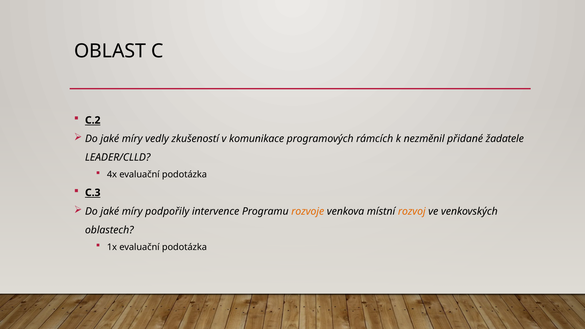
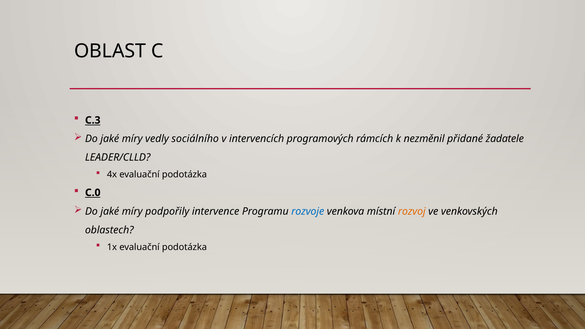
C.2: C.2 -> C.3
zkušeností: zkušeností -> sociálního
komunikace: komunikace -> intervencích
C.3: C.3 -> C.0
rozvoje colour: orange -> blue
